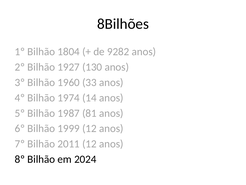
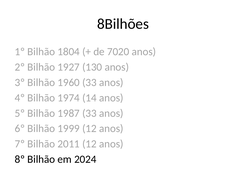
9282: 9282 -> 7020
1987 81: 81 -> 33
